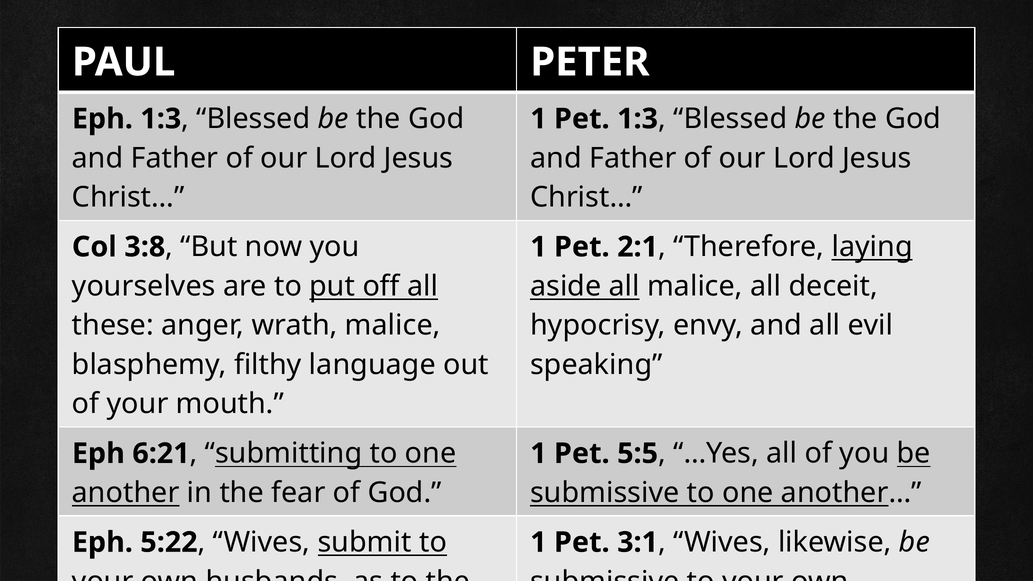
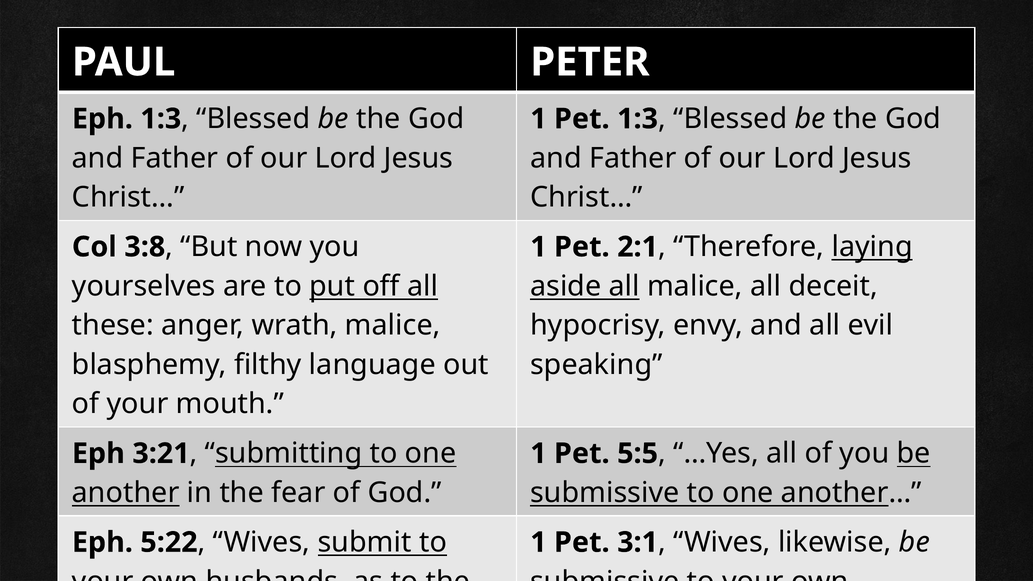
6:21: 6:21 -> 3:21
